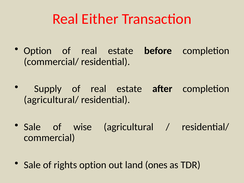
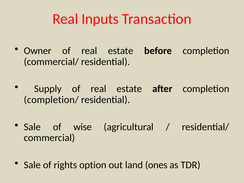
Either: Either -> Inputs
Option at (38, 51): Option -> Owner
agricultural/: agricultural/ -> completion/
